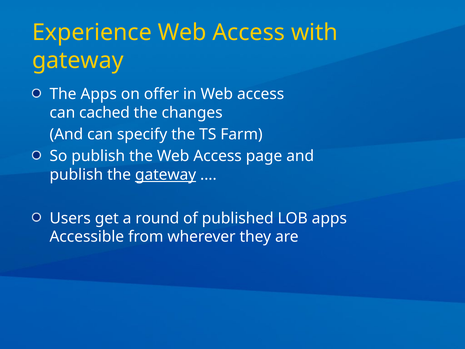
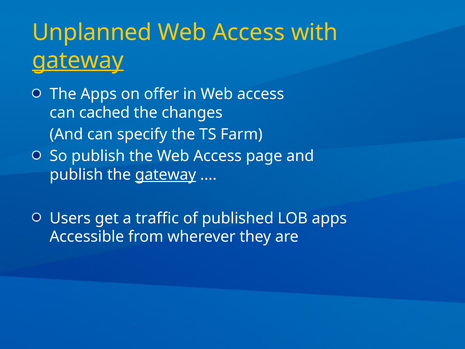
Experience: Experience -> Unplanned
gateway at (78, 60) underline: none -> present
round: round -> traffic
